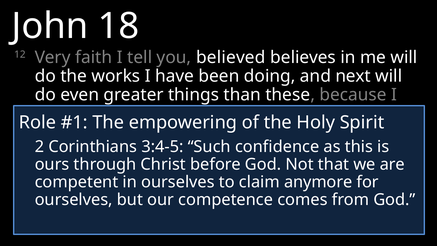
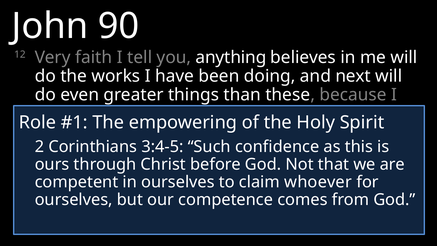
18: 18 -> 90
you believed: believed -> anything
anymore: anymore -> whoever
